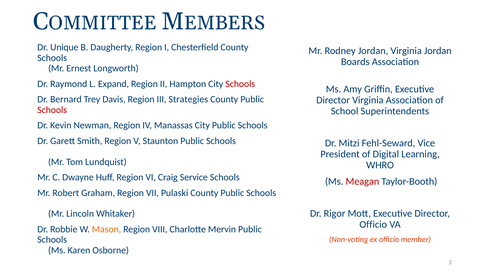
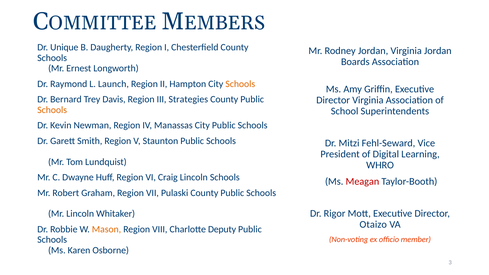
Expand: Expand -> Launch
Schools at (240, 84) colour: red -> orange
Schools at (52, 110) colour: red -> orange
Craig Service: Service -> Lincoln
Officio at (373, 225): Officio -> Otaizo
Mervin: Mervin -> Deputy
